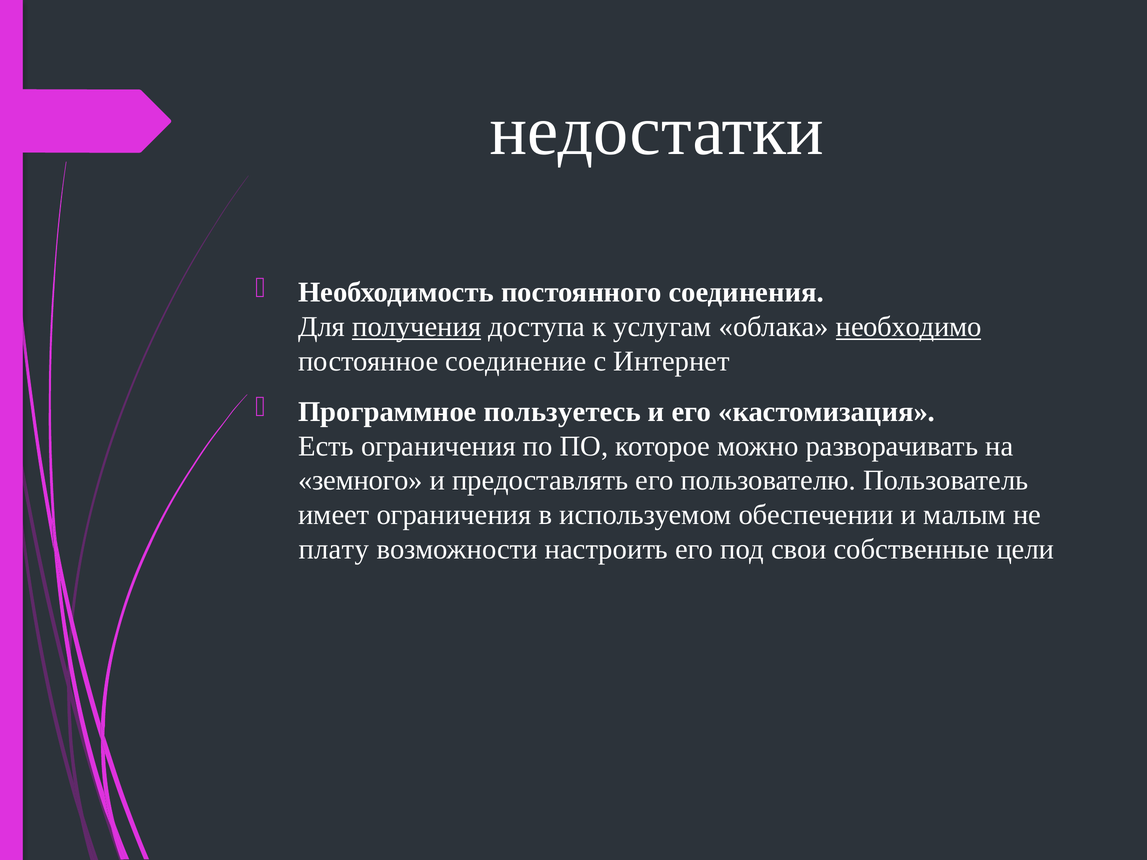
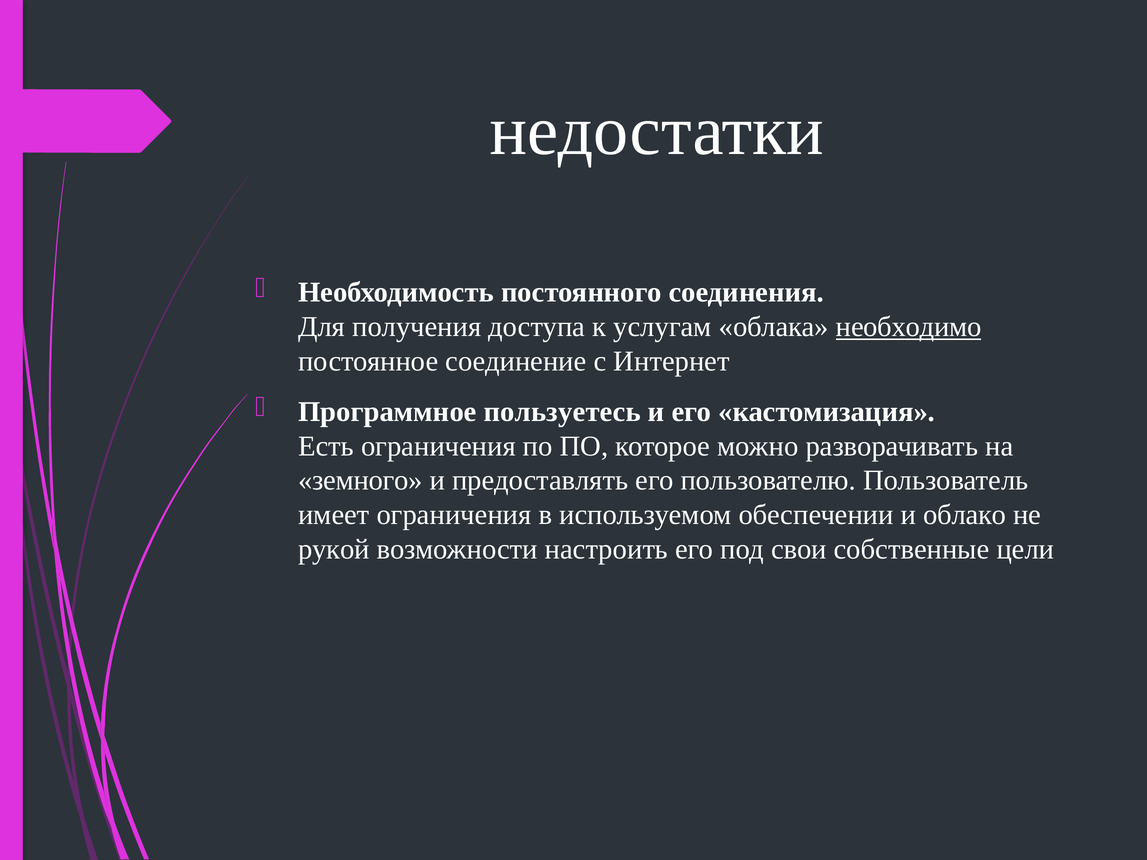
получения underline: present -> none
малым: малым -> облако
плату: плату -> рукой
